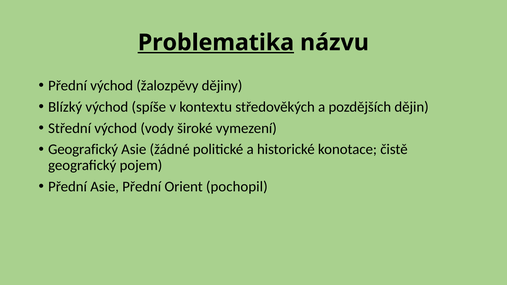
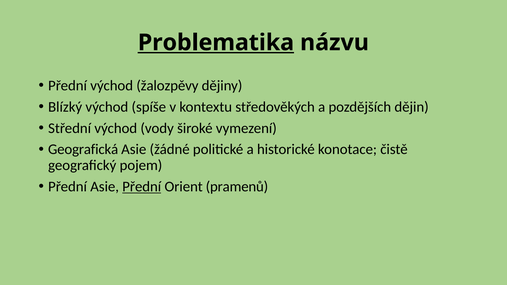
Geografický at (83, 149): Geografický -> Geografická
Přední at (142, 187) underline: none -> present
pochopil: pochopil -> pramenů
